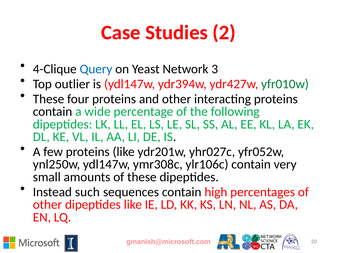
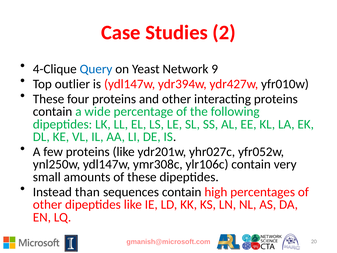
3: 3 -> 9
yfr010w colour: green -> black
such: such -> than
